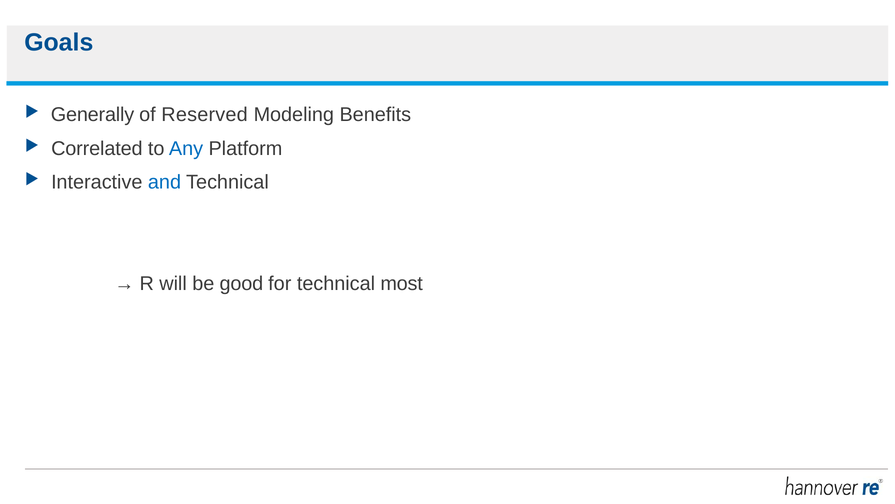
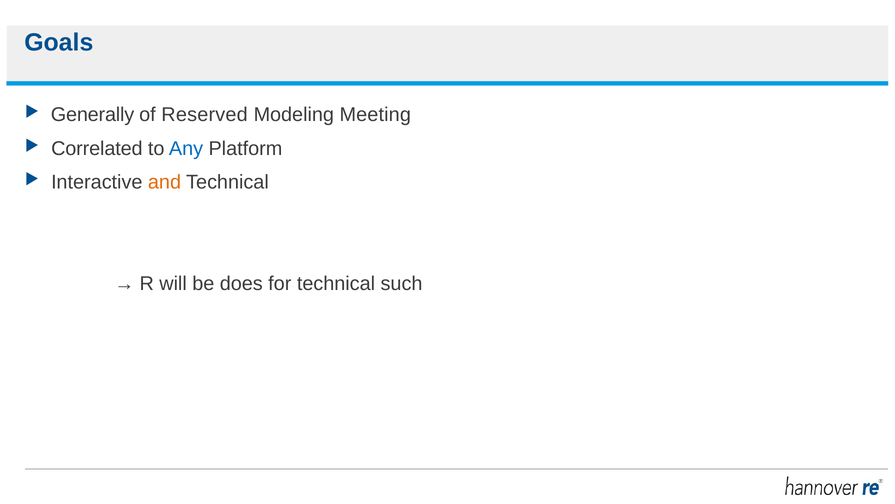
Benefits: Benefits -> Meeting
and colour: blue -> orange
good: good -> does
most: most -> such
